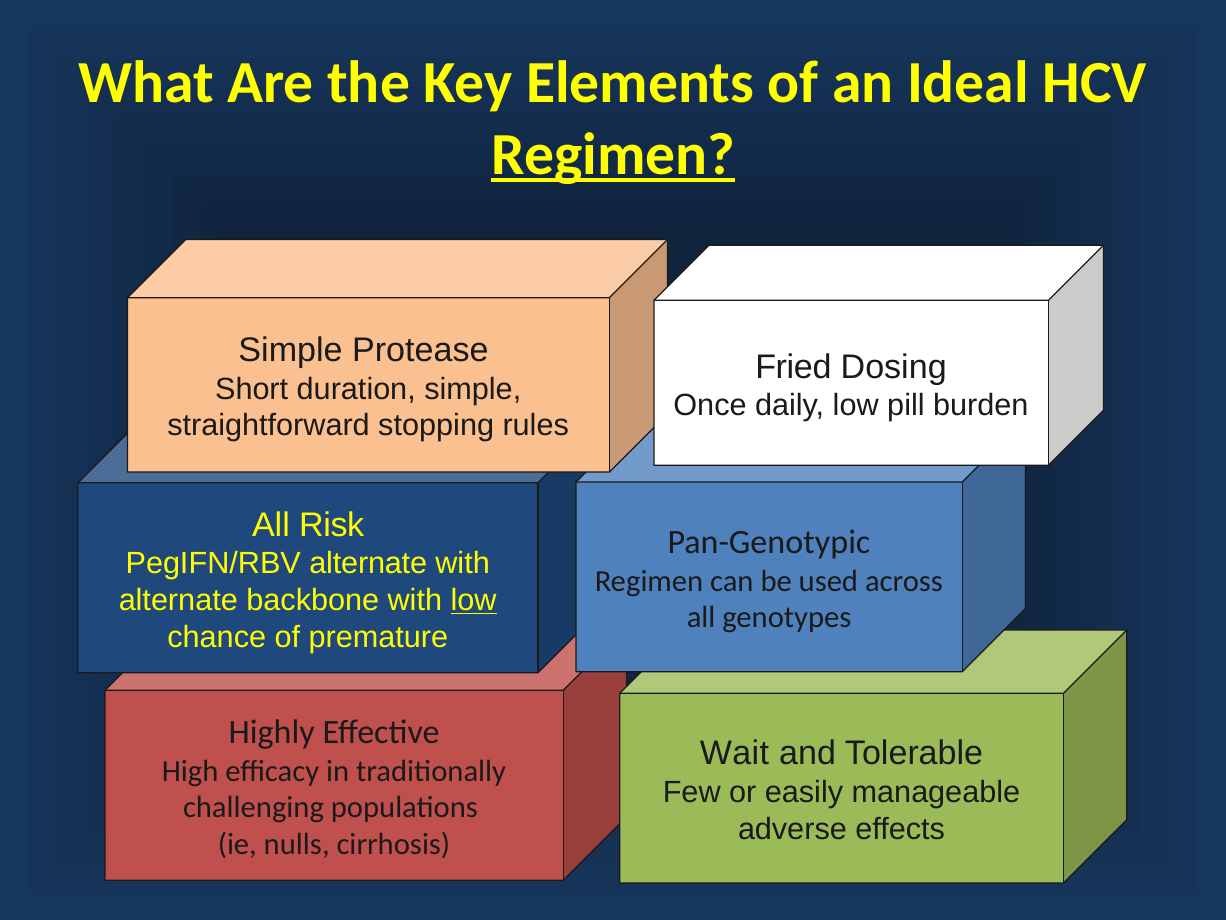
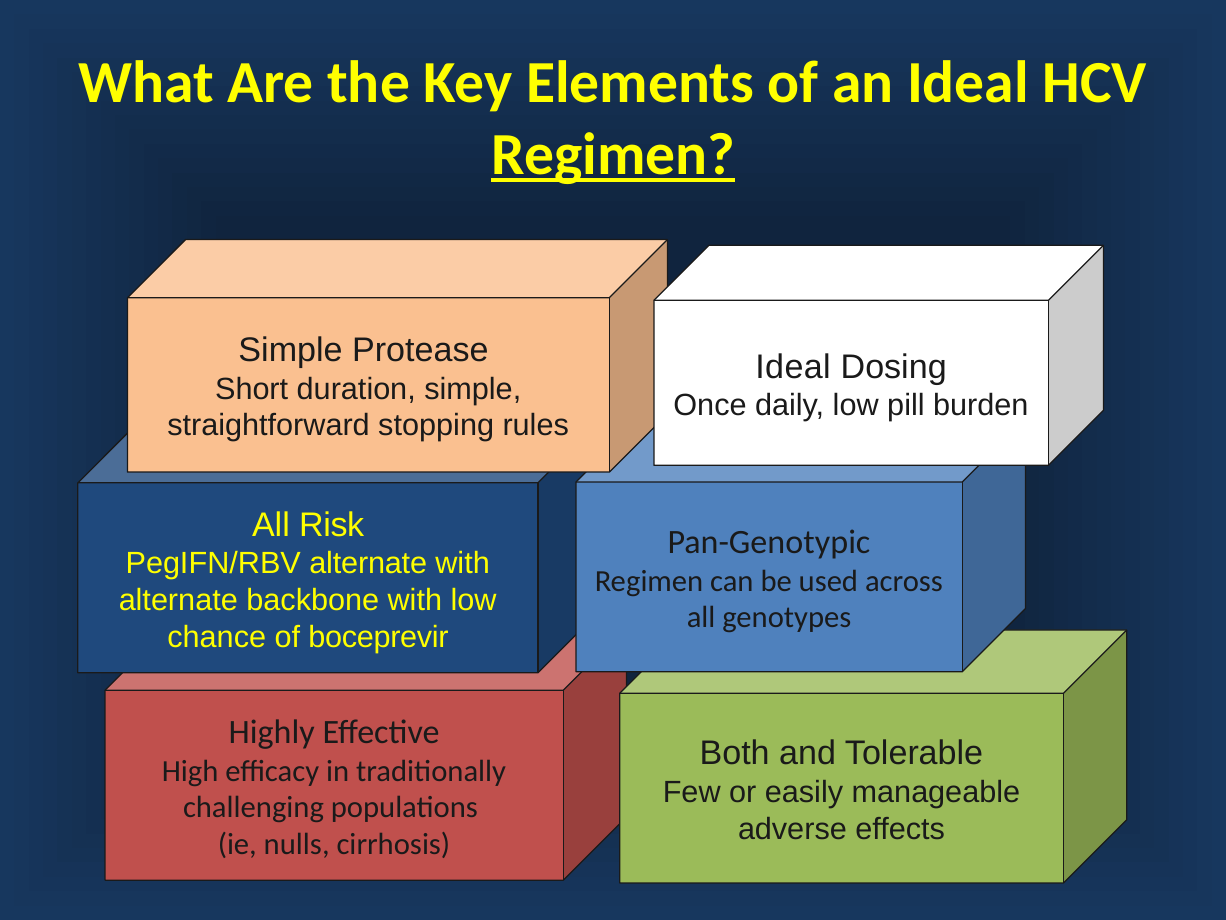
Fried at (793, 367): Fried -> Ideal
low at (474, 600) underline: present -> none
premature: premature -> boceprevir
Wait: Wait -> Both
